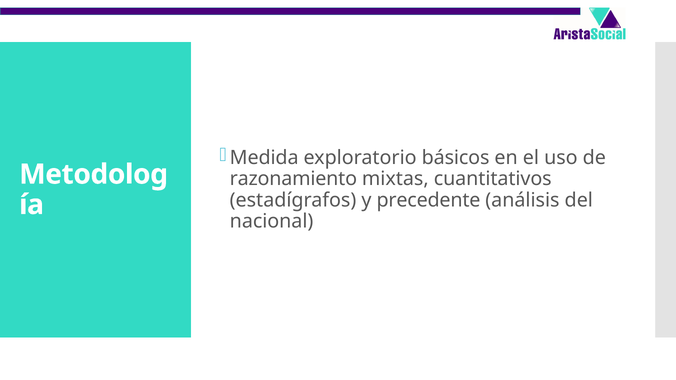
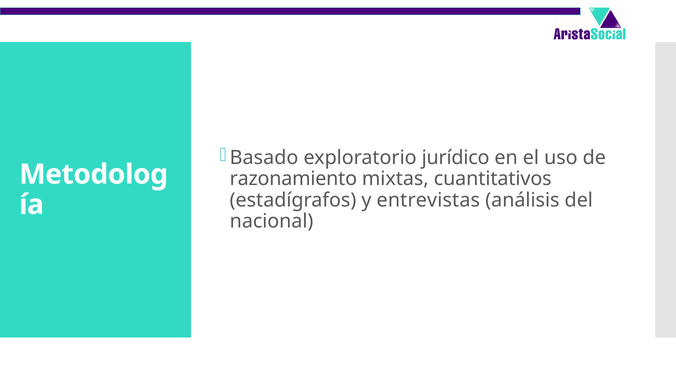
Medida: Medida -> Basado
básicos: básicos -> jurídico
precedente: precedente -> entrevistas
